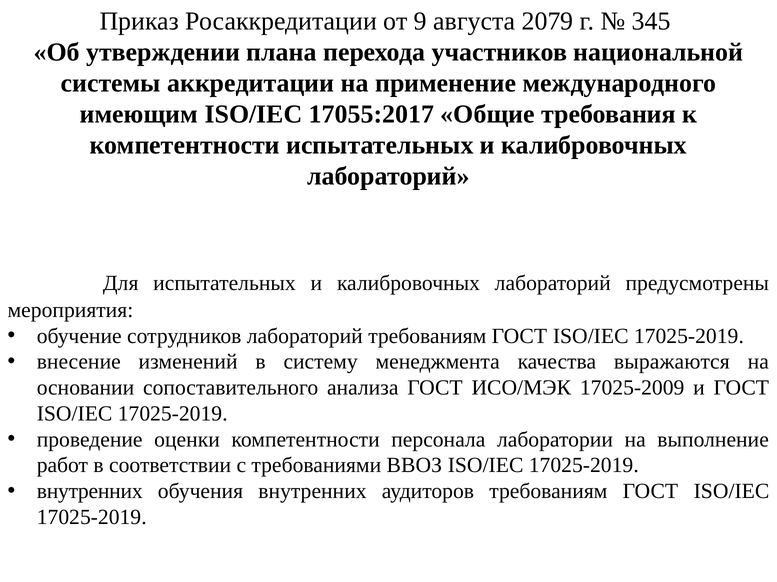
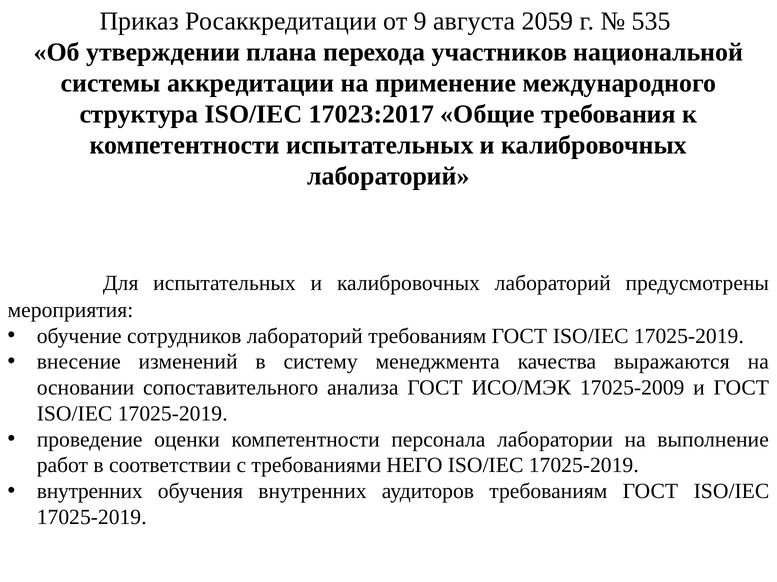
2079: 2079 -> 2059
345: 345 -> 535
имеющим: имеющим -> структура
17055:2017: 17055:2017 -> 17023:2017
ВВОЗ: ВВОЗ -> НЕГО
